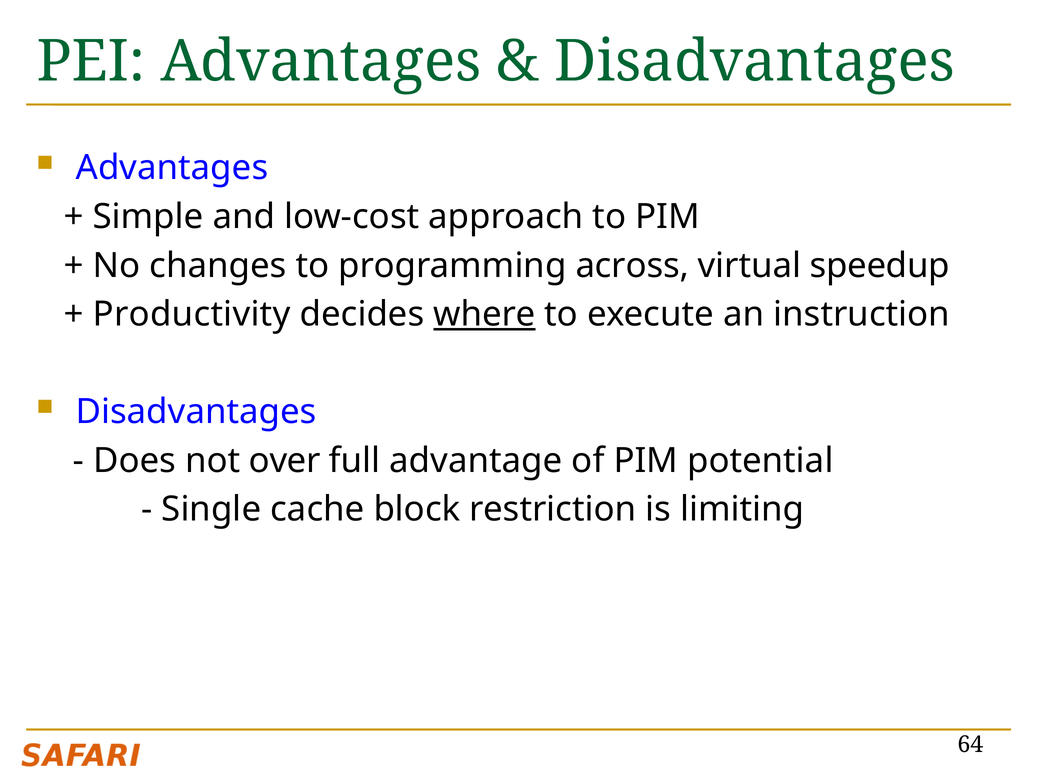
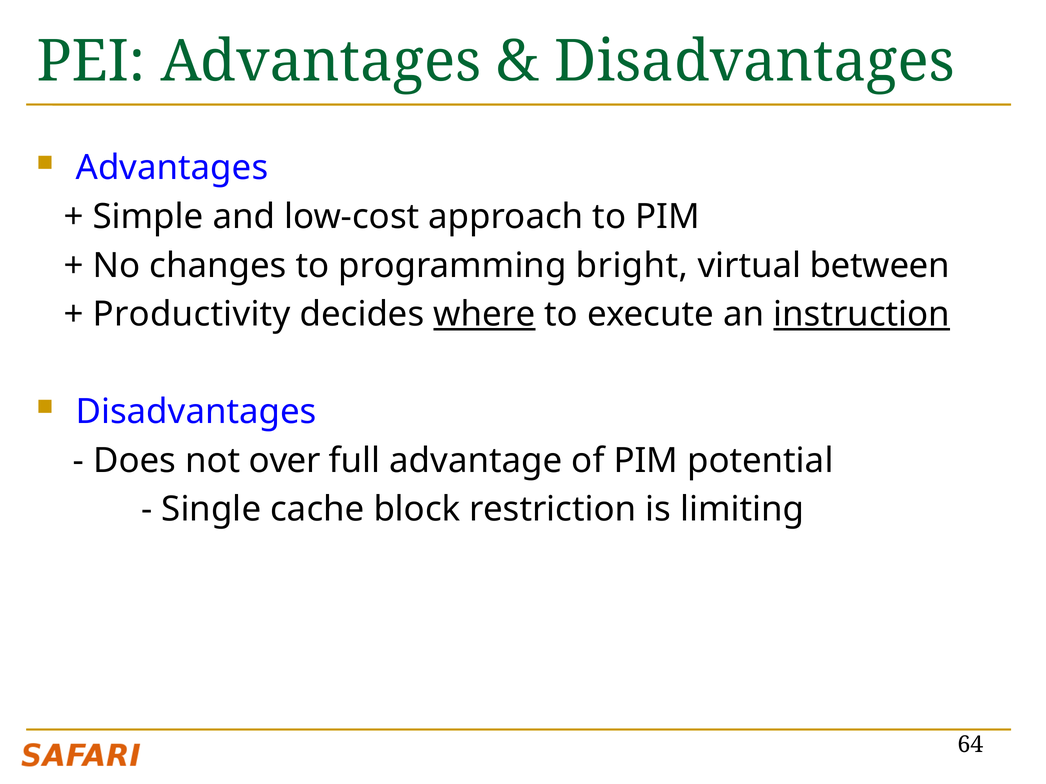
across: across -> bright
speedup: speedup -> between
instruction underline: none -> present
